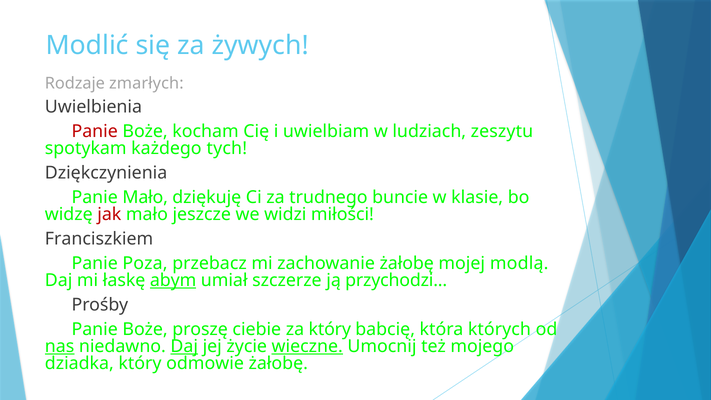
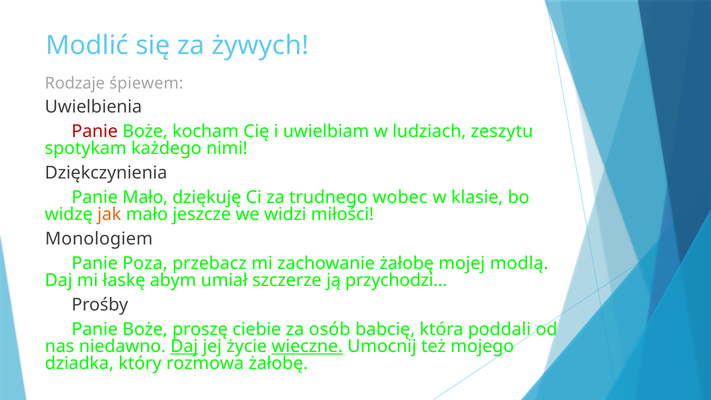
zmarłych: zmarłych -> śpiewem
tych: tych -> nimi
buncie: buncie -> wobec
jak colour: red -> orange
Franciszkiem: Franciszkiem -> Monologiem
abym underline: present -> none
za który: który -> osób
których: których -> poddali
nas underline: present -> none
odmowie: odmowie -> rozmowa
